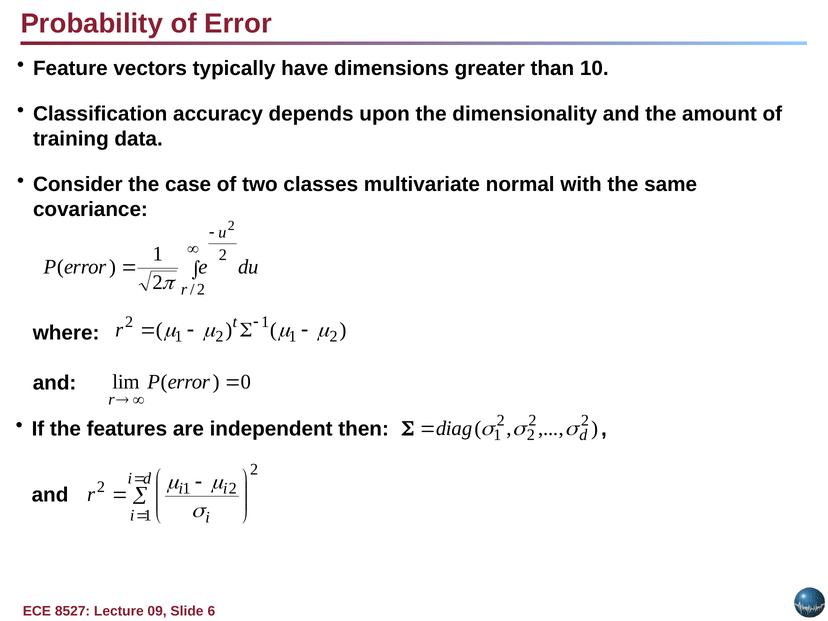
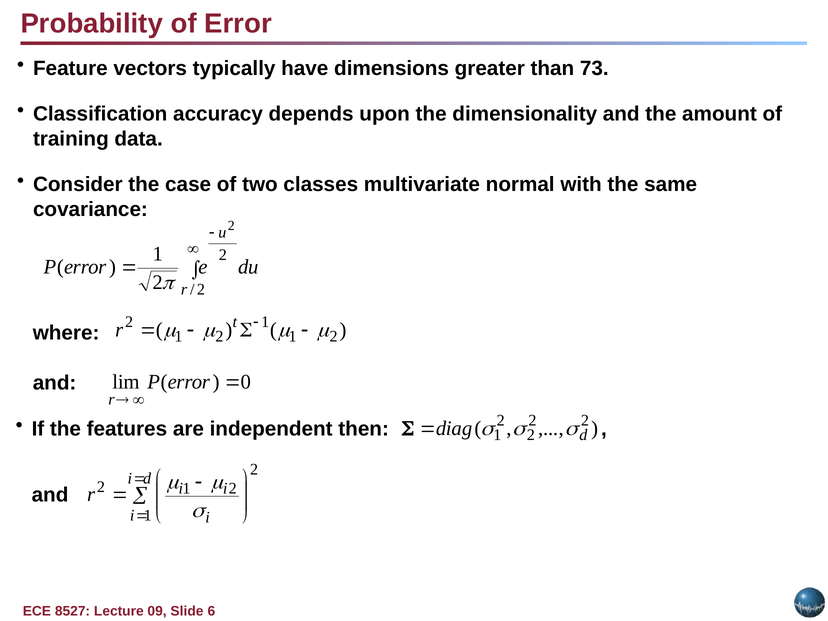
10: 10 -> 73
